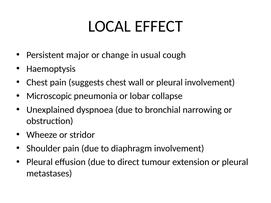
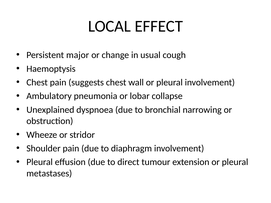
Microscopic: Microscopic -> Ambulatory
